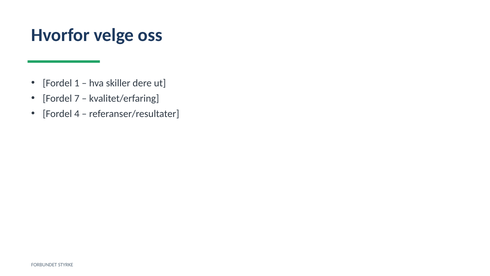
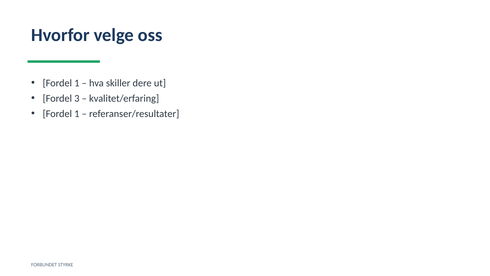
7: 7 -> 3
4 at (77, 114): 4 -> 1
